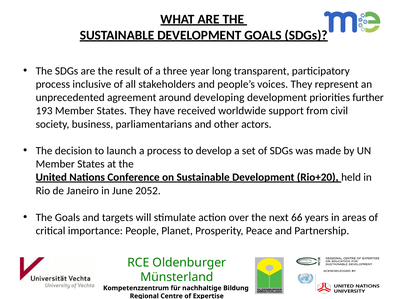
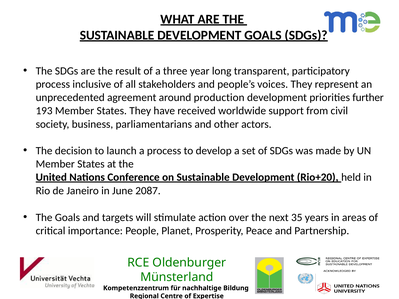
developing: developing -> production
2052: 2052 -> 2087
66: 66 -> 35
